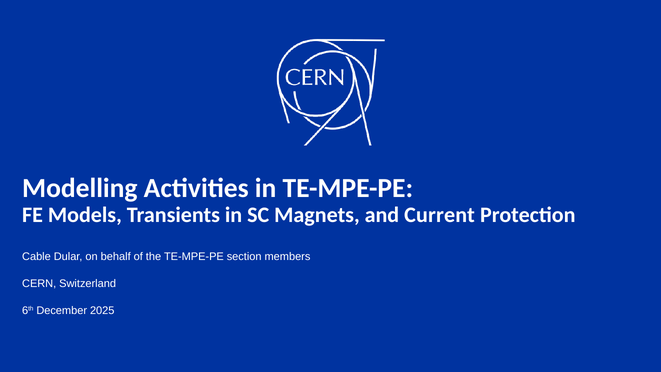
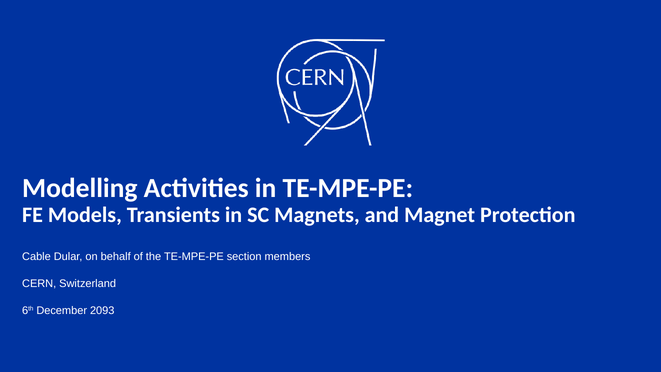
Current: Current -> Magnet
2025: 2025 -> 2093
